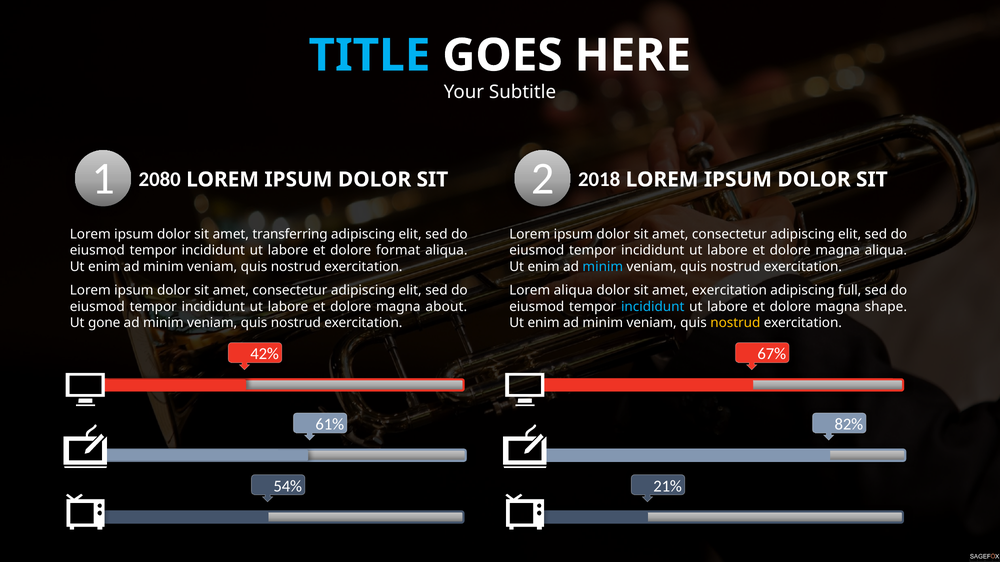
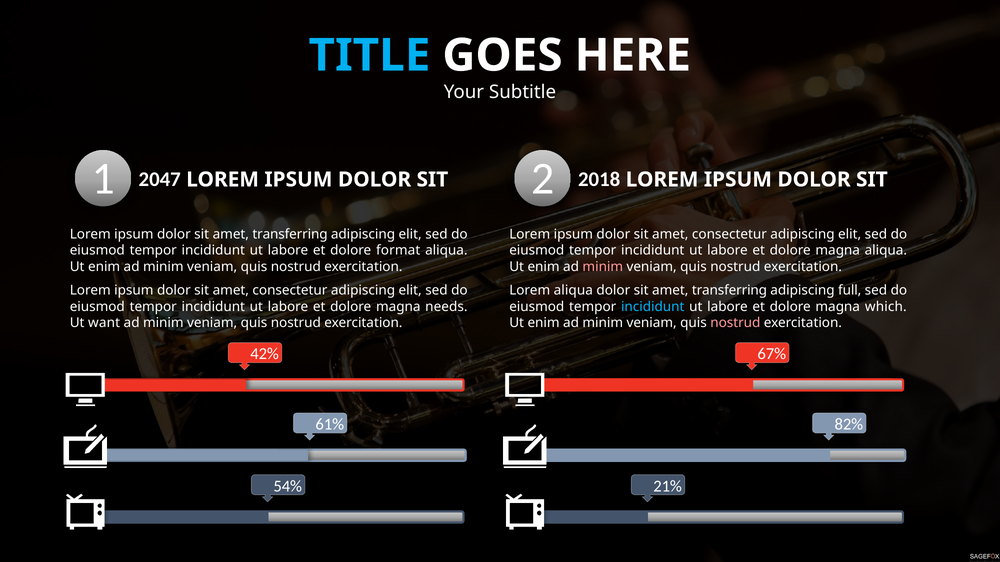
2080: 2080 -> 2047
minim at (603, 267) colour: light blue -> pink
exercitation at (729, 291): exercitation -> transferring
about: about -> needs
shape: shape -> which
gone: gone -> want
nostrud at (735, 323) colour: yellow -> pink
